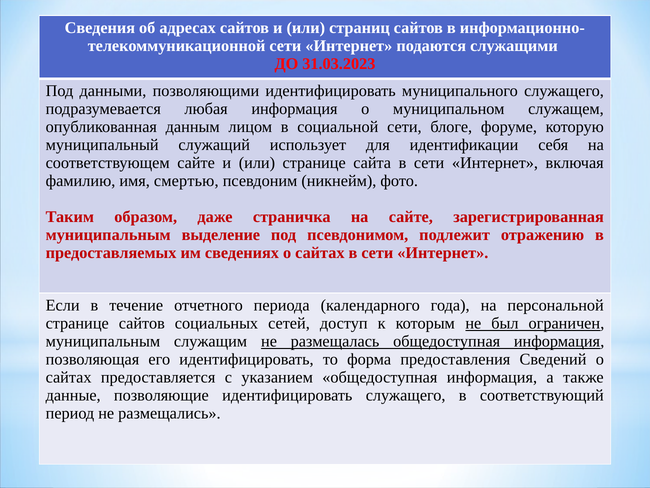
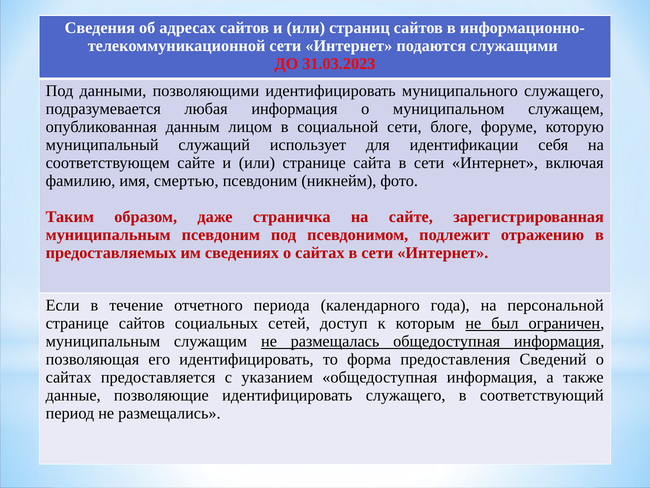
муниципальным выделение: выделение -> псевдоним
